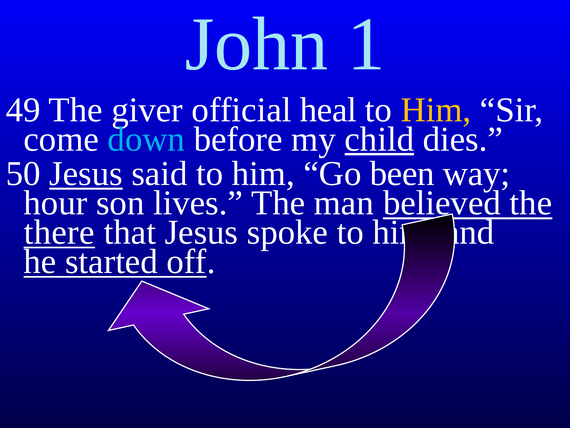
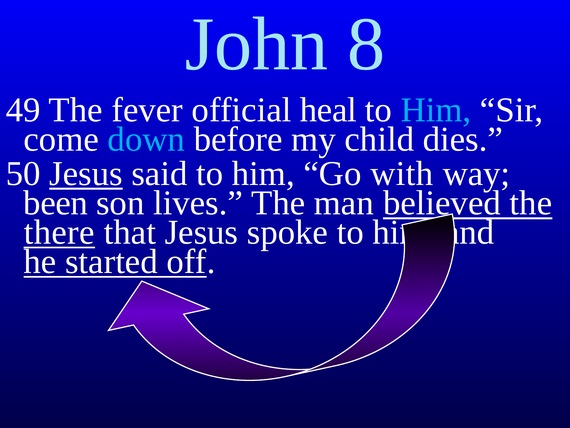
1: 1 -> 8
giver: giver -> fever
Him at (436, 110) colour: yellow -> light blue
child underline: present -> none
been: been -> with
hour: hour -> been
